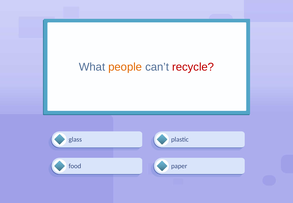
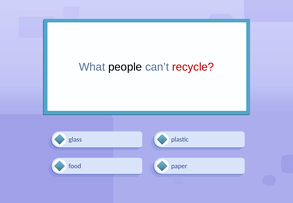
people colour: orange -> black
